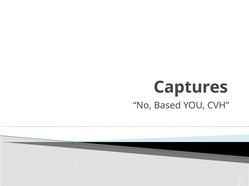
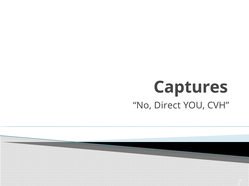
Based: Based -> Direct
